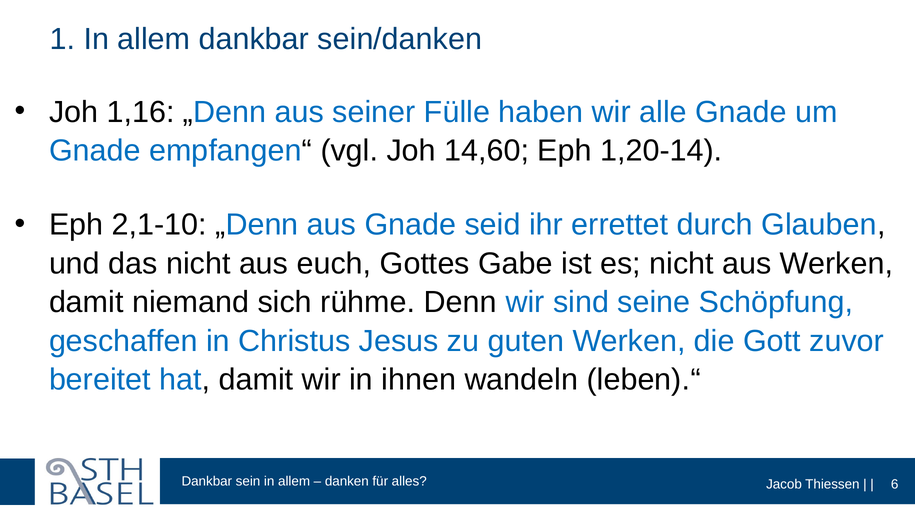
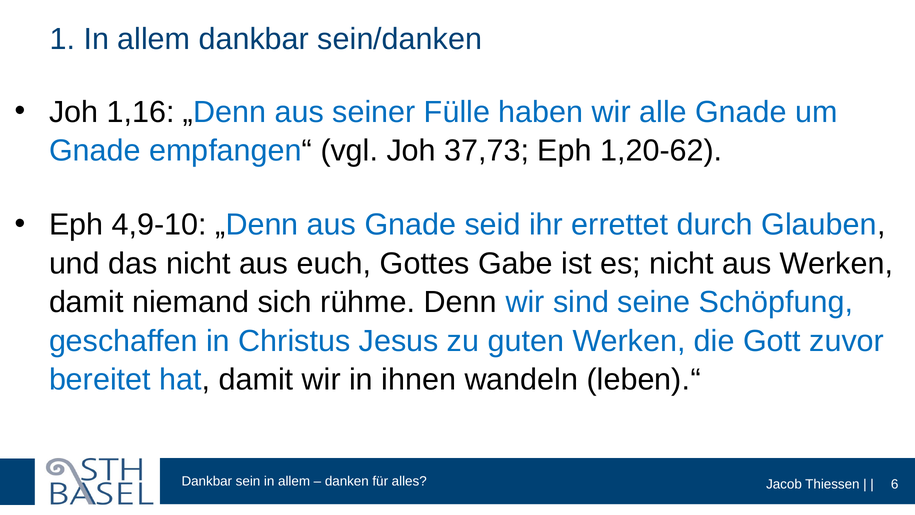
14,60: 14,60 -> 37,73
1,20-14: 1,20-14 -> 1,20-62
2,1-10: 2,1-10 -> 4,9-10
